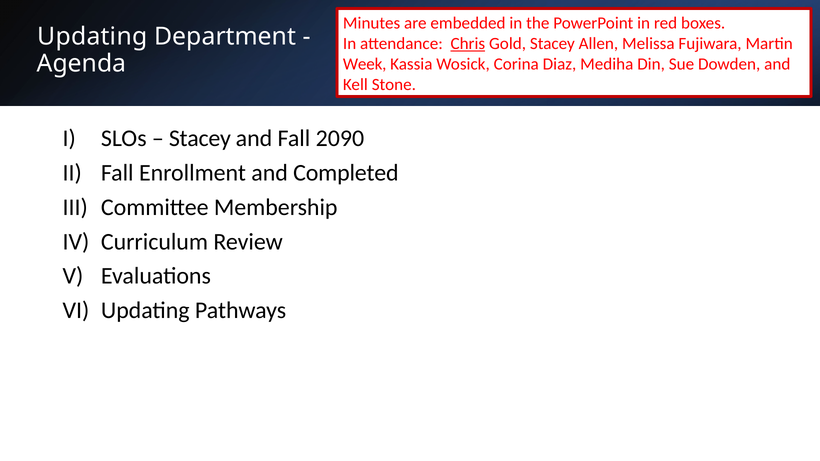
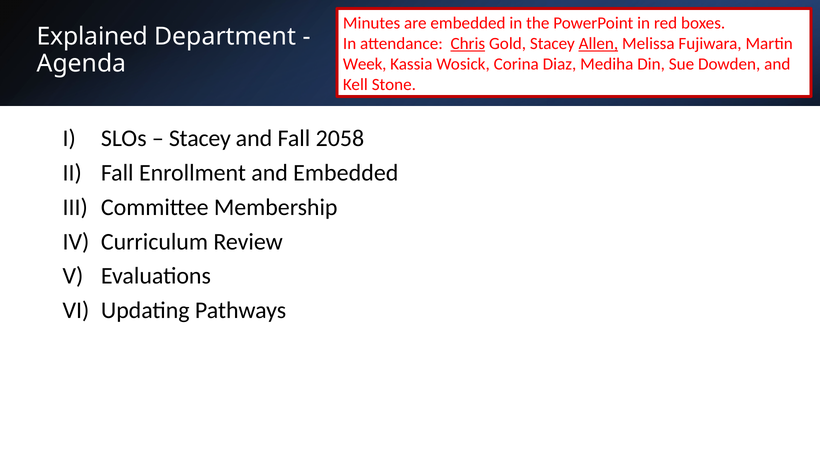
Updating at (92, 37): Updating -> Explained
Allen underline: none -> present
2090: 2090 -> 2058
and Completed: Completed -> Embedded
